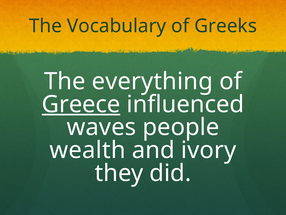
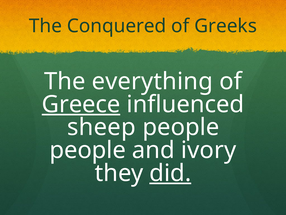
Vocabulary: Vocabulary -> Conquered
waves: waves -> sheep
wealth at (88, 150): wealth -> people
did underline: none -> present
